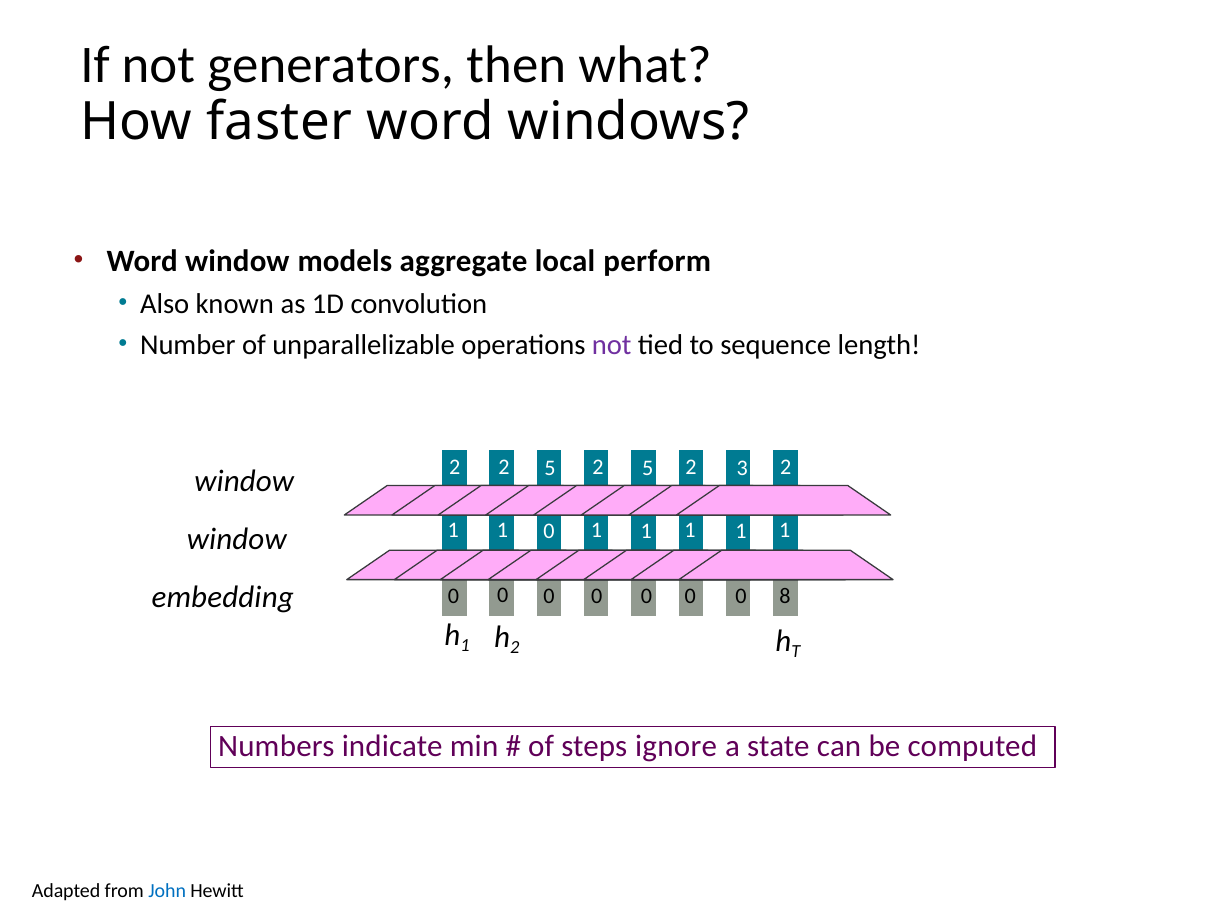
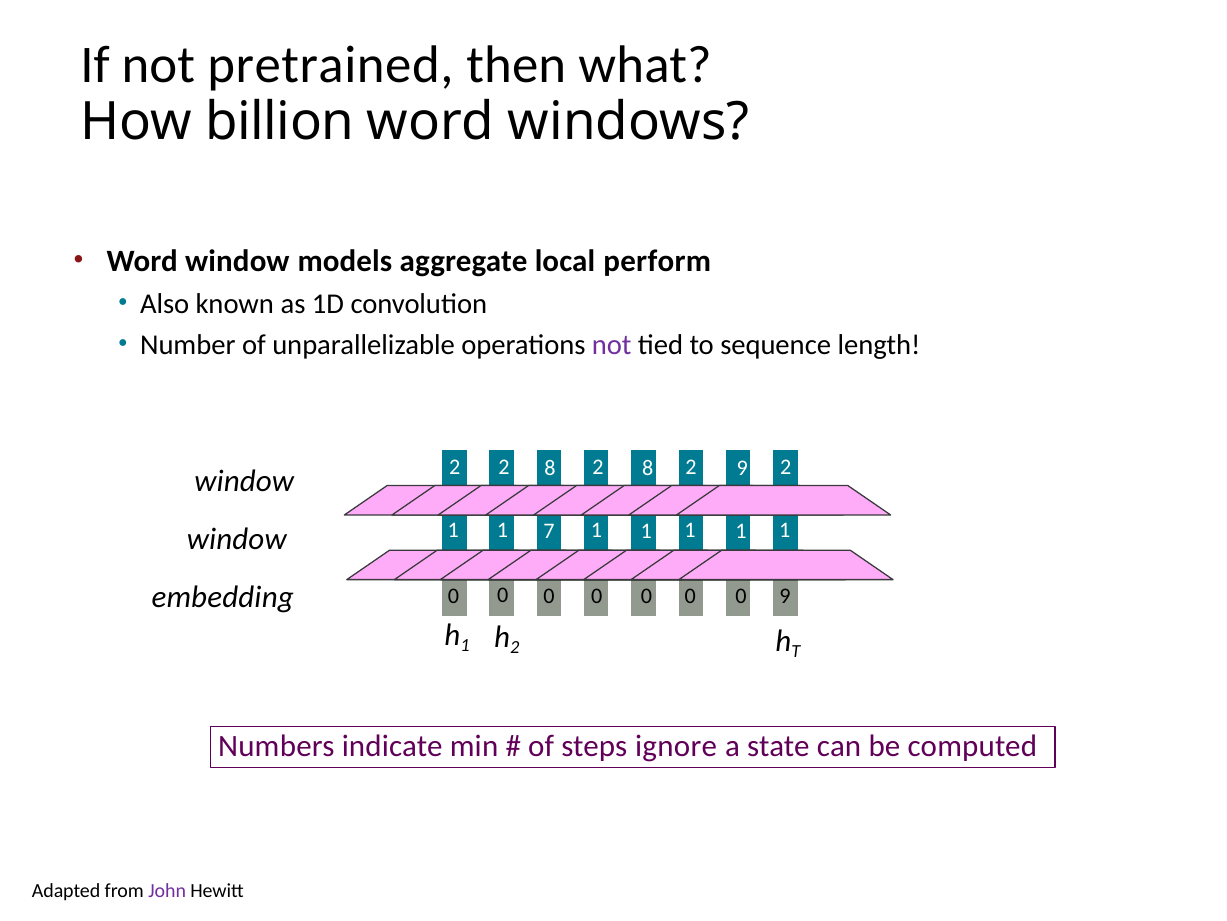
generators: generators -> pretrained
faster: faster -> billion
2 2 5: 5 -> 8
5 at (648, 467): 5 -> 8
2 3: 3 -> 9
0 at (549, 530): 0 -> 7
0 8: 8 -> 9
John colour: blue -> purple
